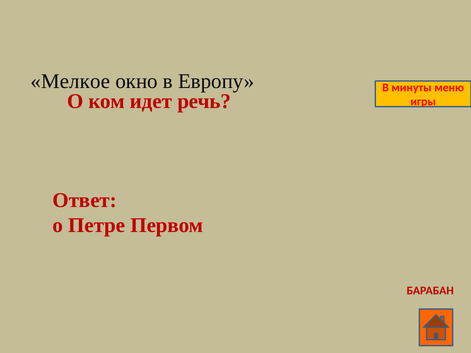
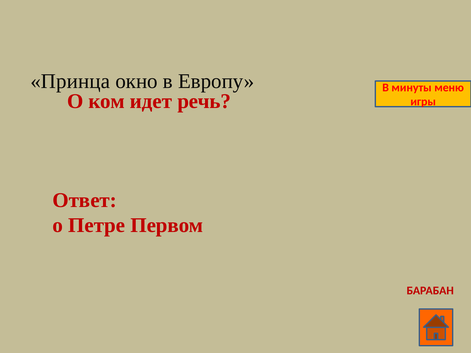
Мелкое: Мелкое -> Принца
